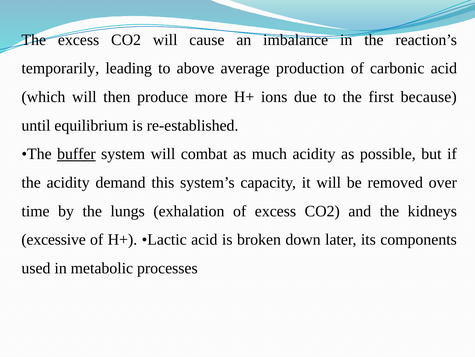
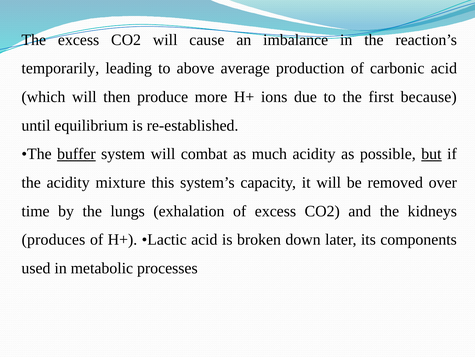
but underline: none -> present
demand: demand -> mixture
excessive: excessive -> produces
